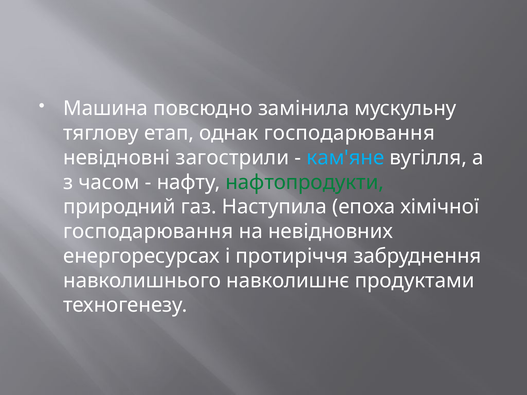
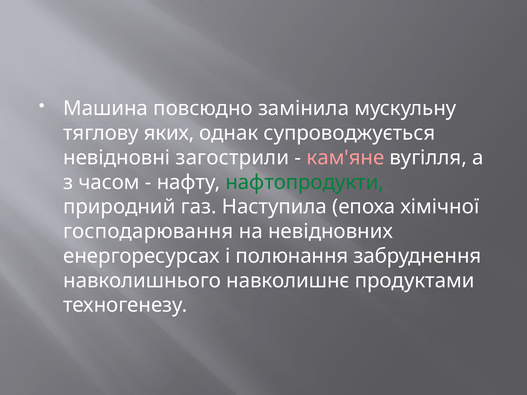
етап: етап -> яких
однак господарювання: господарювання -> супроводжується
кам'яне colour: light blue -> pink
протиріччя: протиріччя -> полюнання
